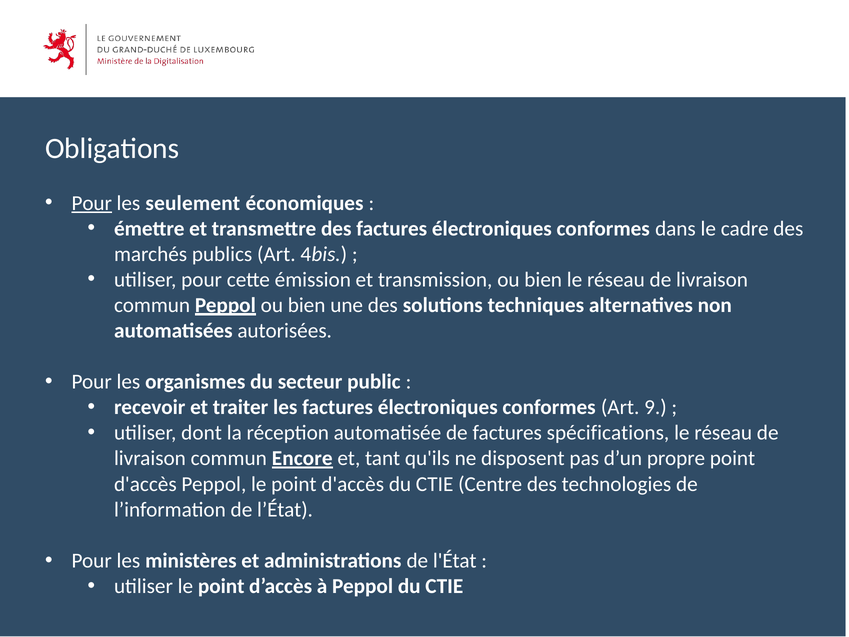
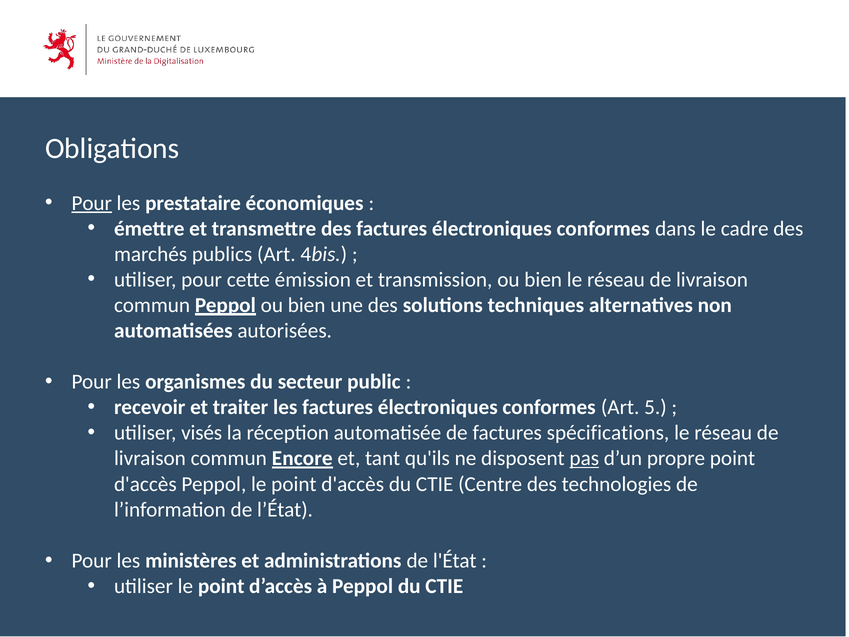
seulement: seulement -> prestataire
9: 9 -> 5
dont: dont -> visés
pas underline: none -> present
